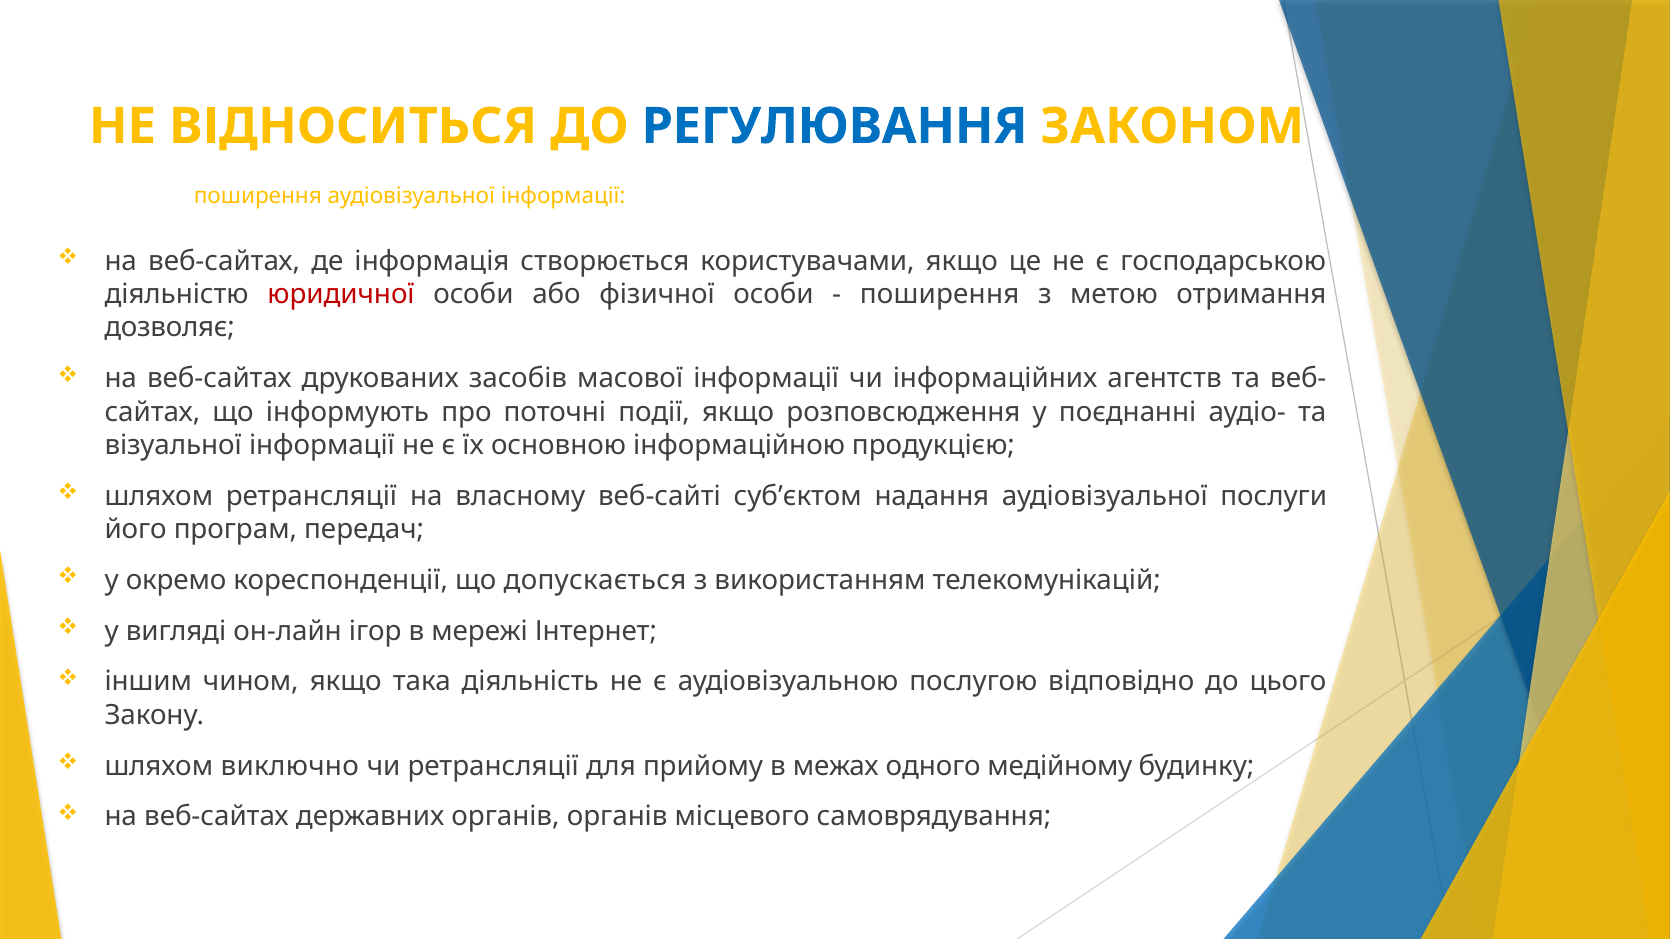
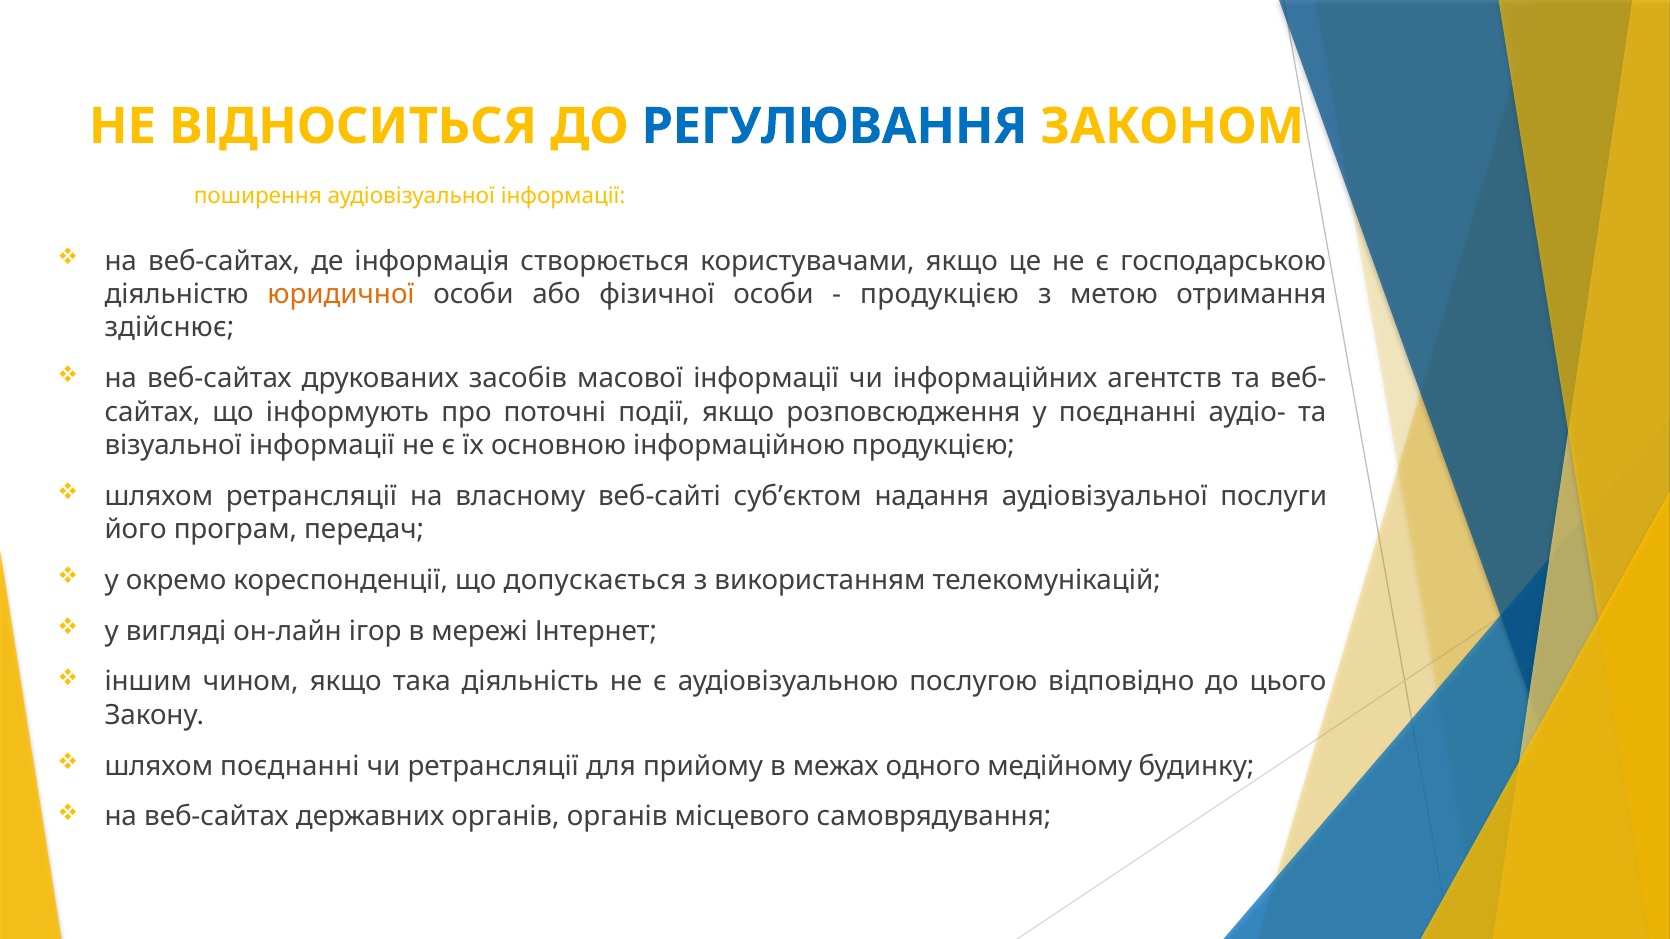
юридичної colour: red -> orange
поширення at (940, 294): поширення -> продукцією
дозволяє: дозволяє -> здійснює
шляхом виключно: виключно -> поєднанні
